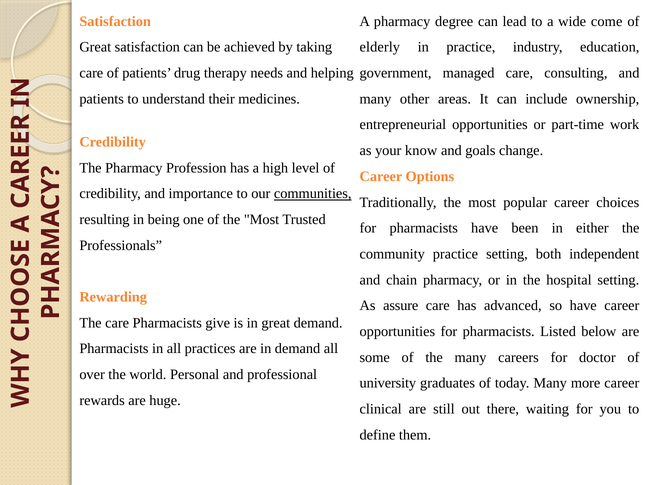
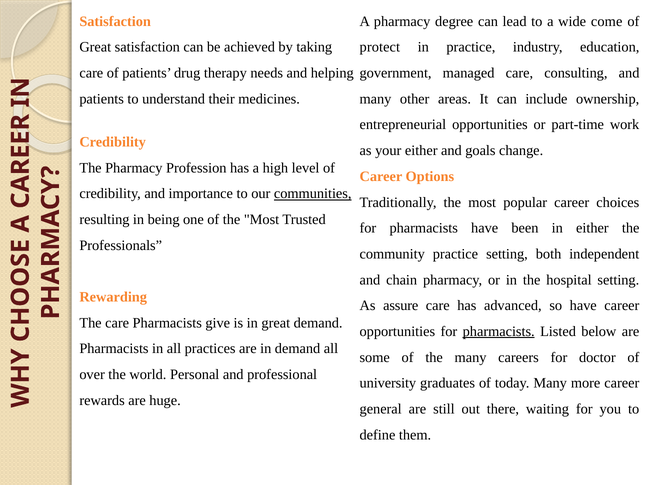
elderly: elderly -> protect
your know: know -> either
pharmacists at (499, 332) underline: none -> present
clinical: clinical -> general
